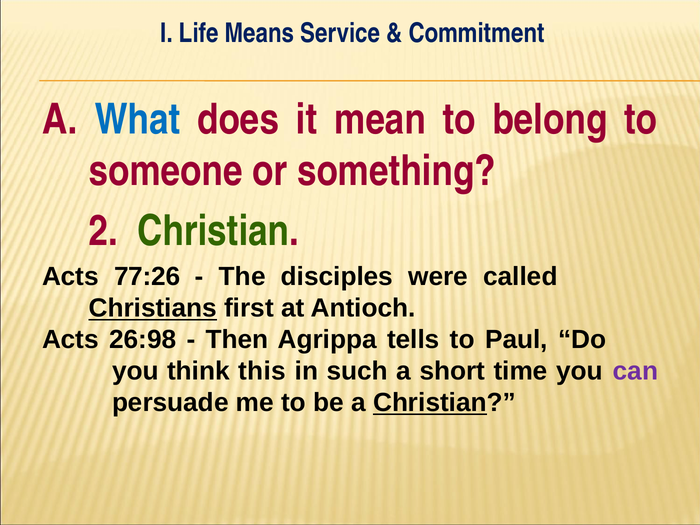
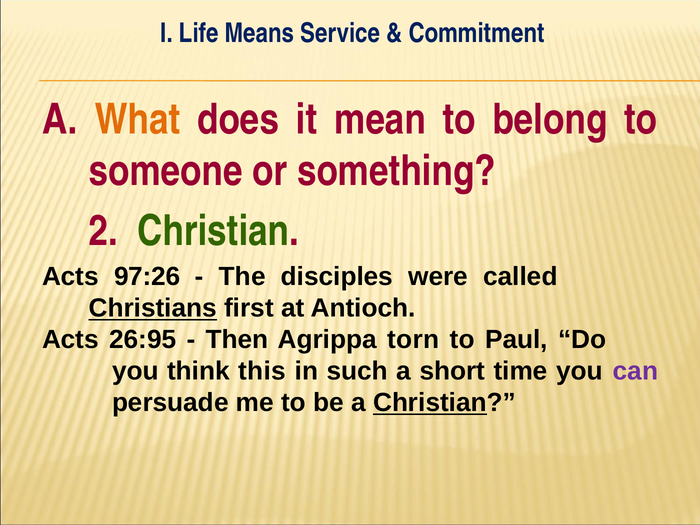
What colour: blue -> orange
77:26: 77:26 -> 97:26
26:98: 26:98 -> 26:95
tells: tells -> torn
